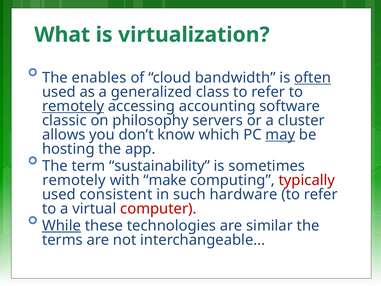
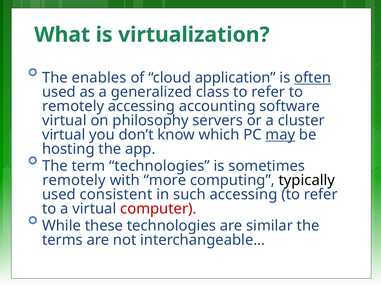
bandwidth: bandwidth -> application
remotely at (73, 106) underline: present -> none
classic at (64, 120): classic -> virtual
allows at (64, 135): allows -> virtual
term sustainability: sustainability -> technologies
make: make -> more
typically colour: red -> black
such hardware: hardware -> accessing
While underline: present -> none
